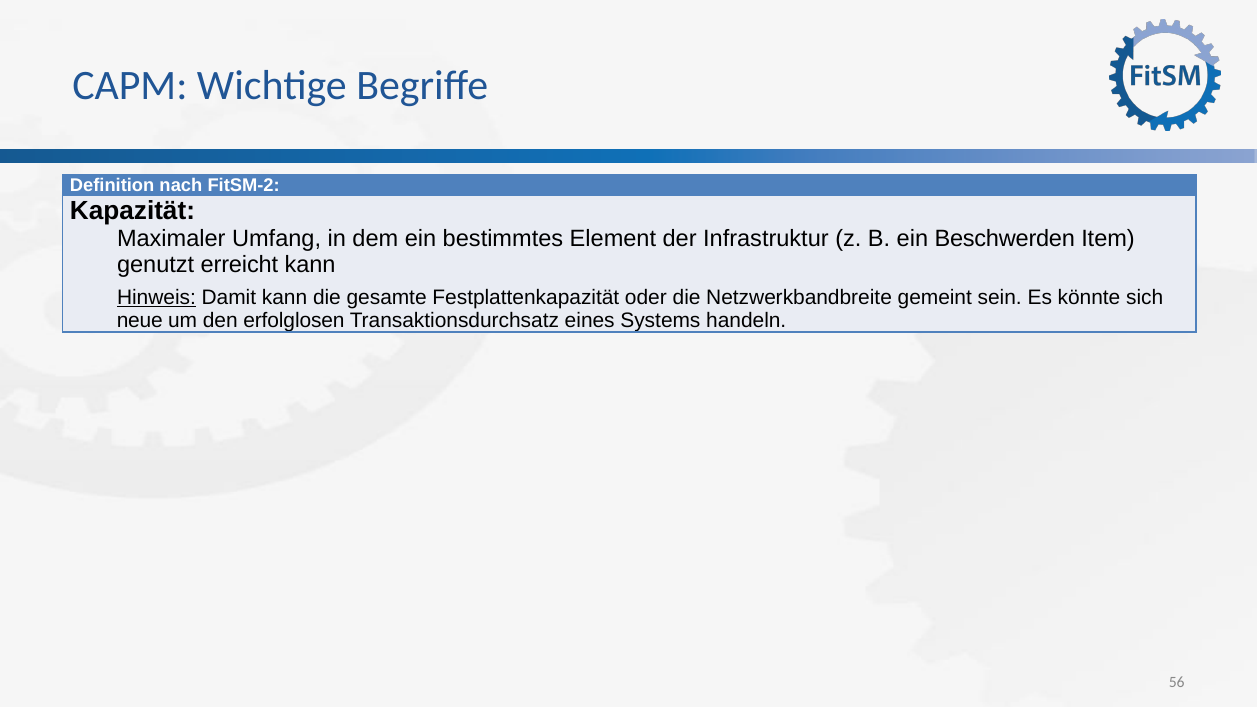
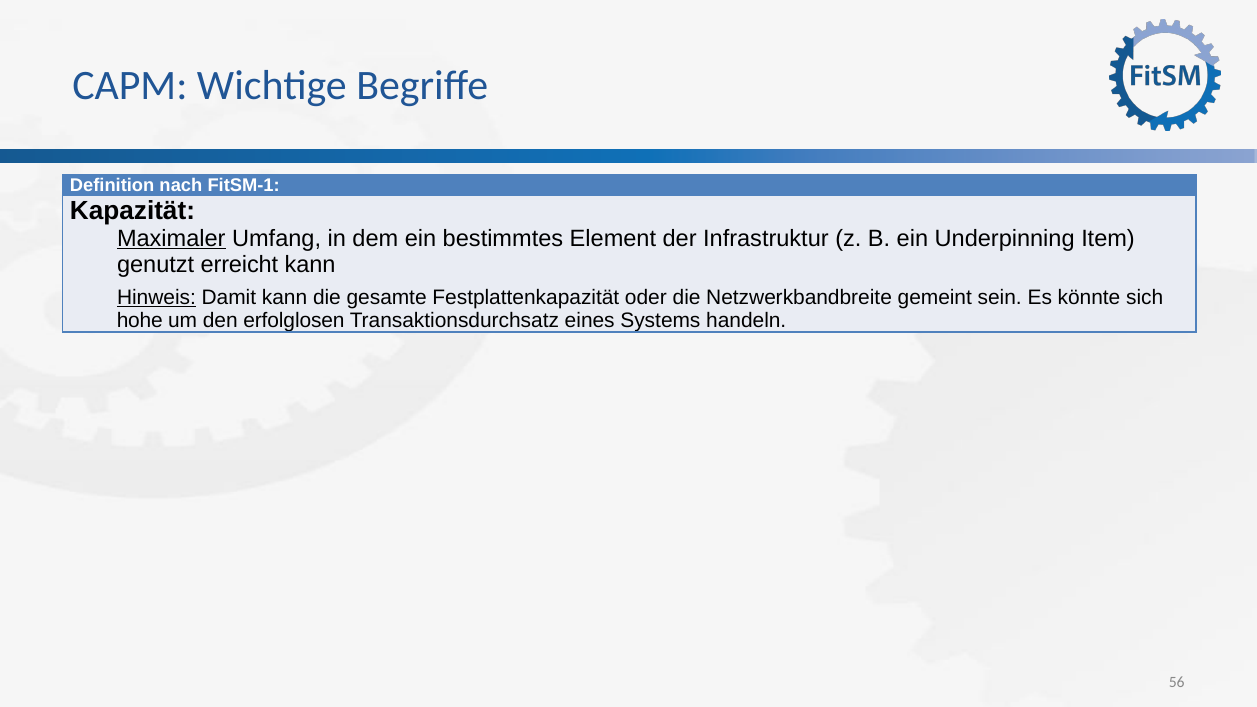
FitSM-2: FitSM-2 -> FitSM-1
Maximaler underline: none -> present
Beschwerden: Beschwerden -> Underpinning
neue: neue -> hohe
